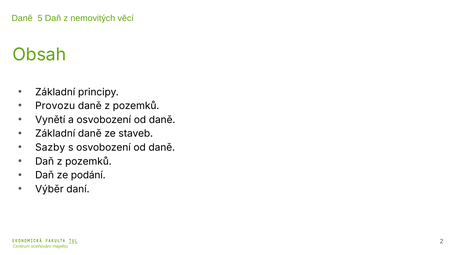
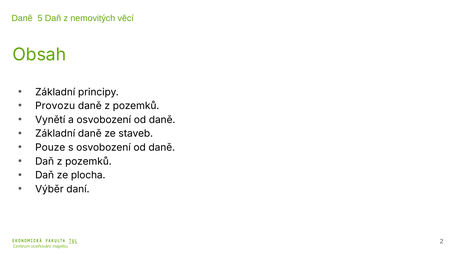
Sazby: Sazby -> Pouze
podání: podání -> plocha
